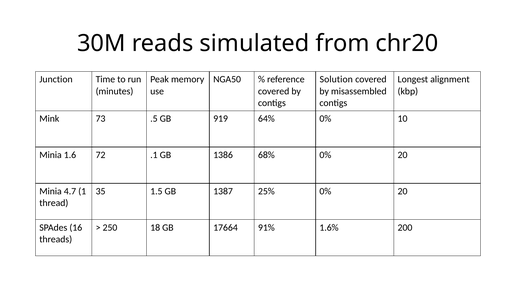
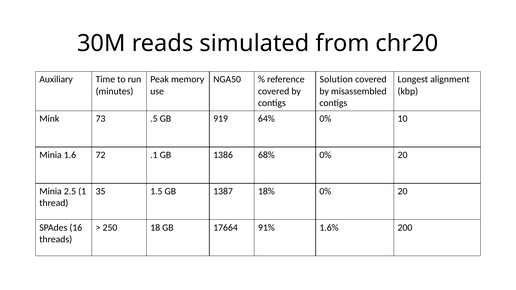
Junction: Junction -> Auxiliary
4.7: 4.7 -> 2.5
25%: 25% -> 18%
